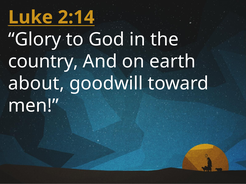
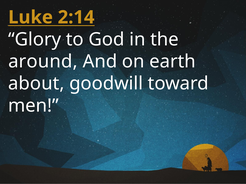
country: country -> around
